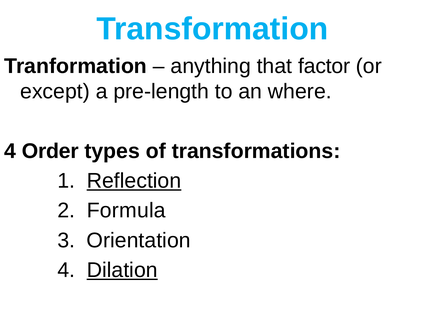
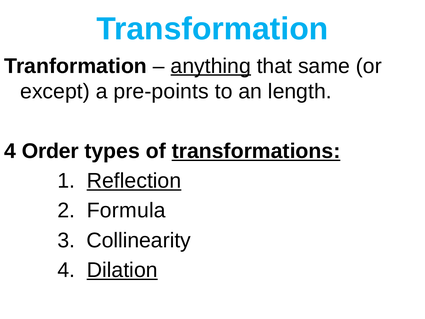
anything underline: none -> present
factor: factor -> same
pre-length: pre-length -> pre-points
where: where -> length
transformations underline: none -> present
Orientation: Orientation -> Collinearity
